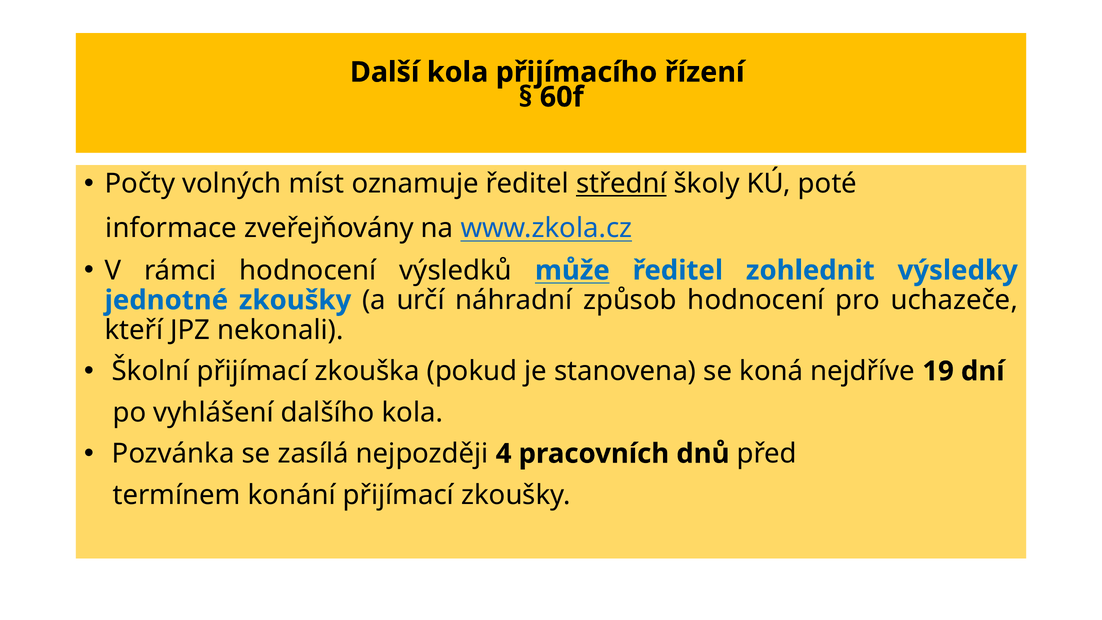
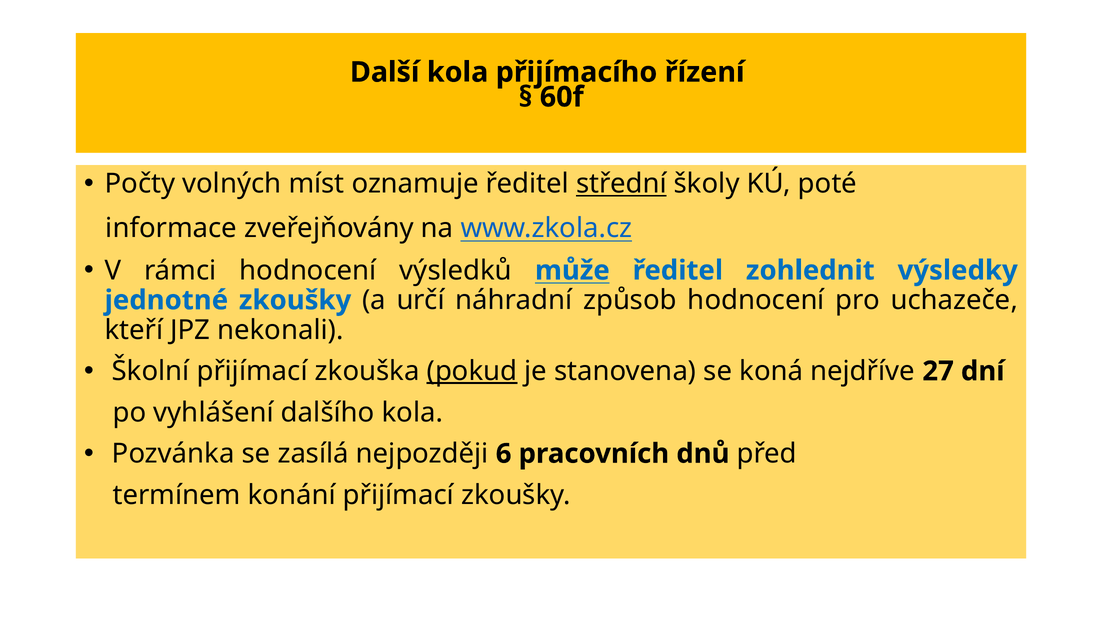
pokud underline: none -> present
19: 19 -> 27
4: 4 -> 6
